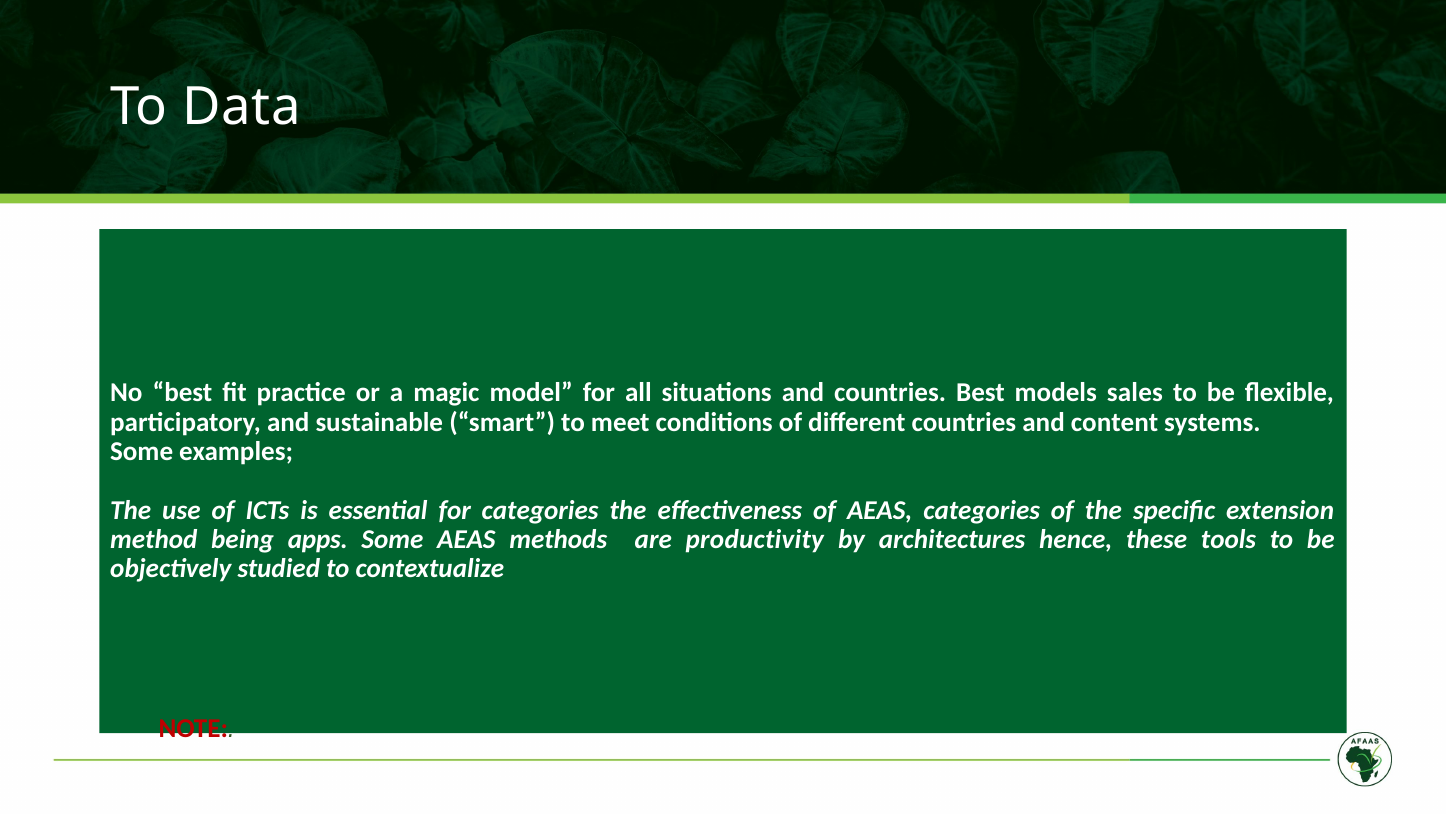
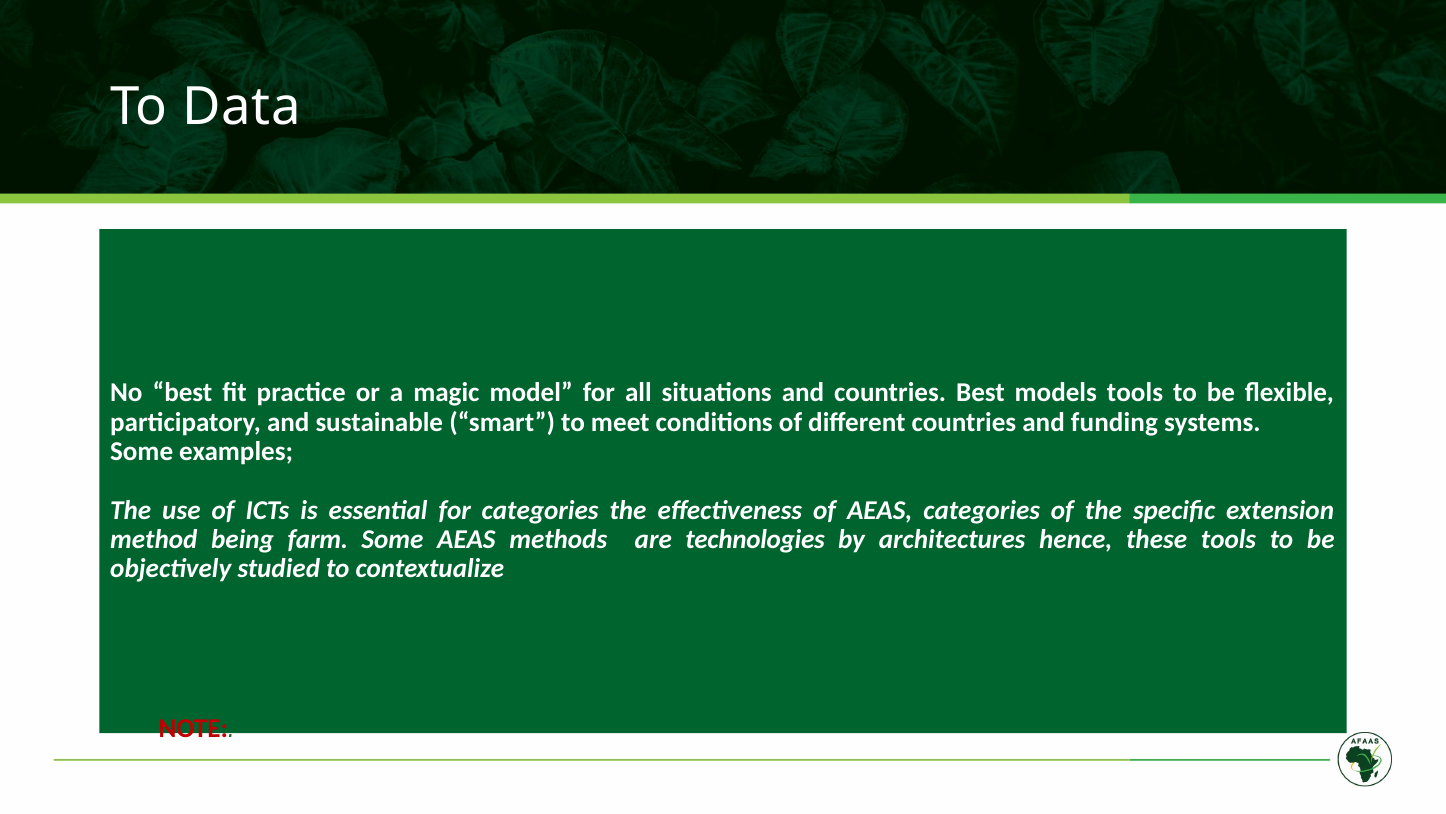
models sales: sales -> tools
content: content -> funding
apps: apps -> farm
productivity: productivity -> technologies
